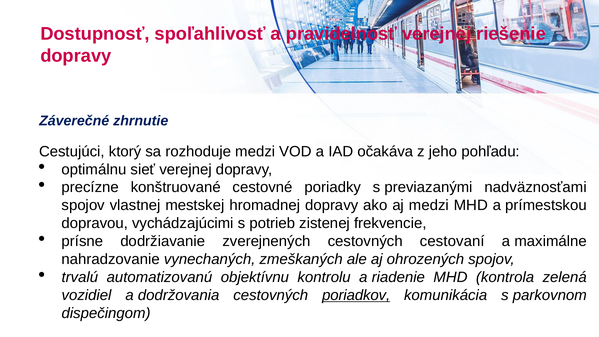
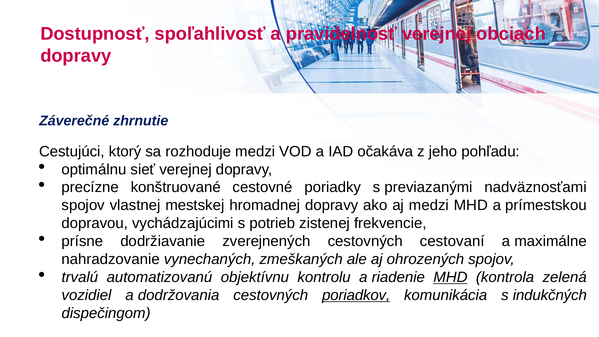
riešenie: riešenie -> obciach
MHD at (450, 277) underline: none -> present
parkovnom: parkovnom -> indukčných
